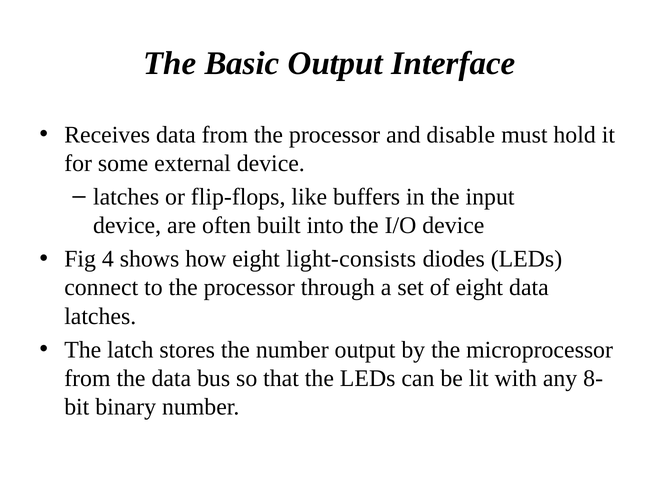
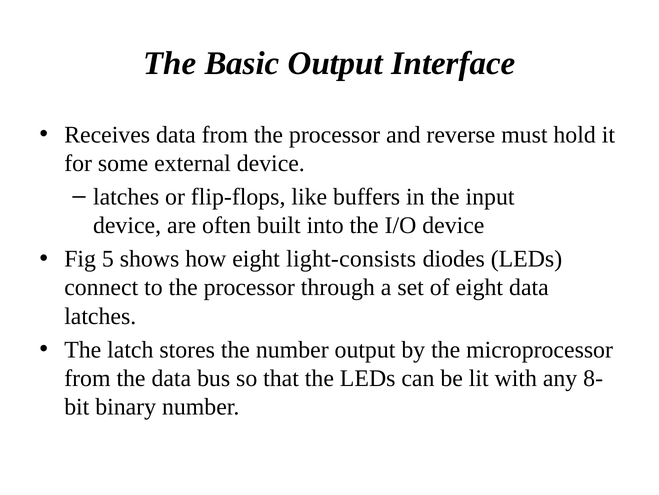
disable: disable -> reverse
4: 4 -> 5
